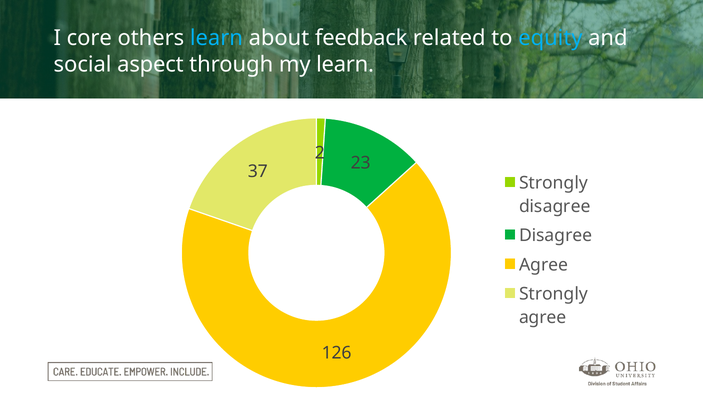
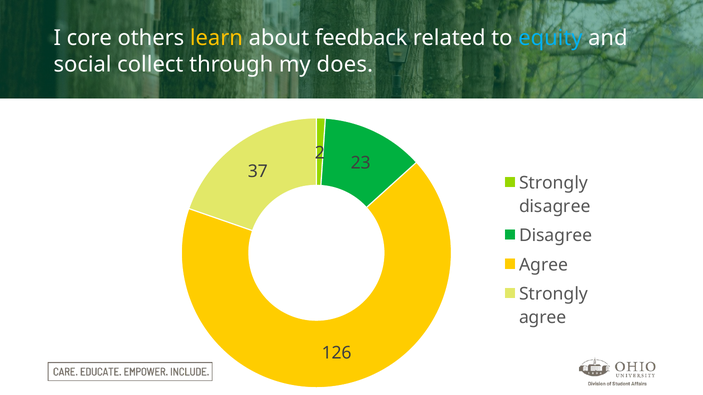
learn at (216, 38) colour: light blue -> yellow
aspect: aspect -> collect
my learn: learn -> does
